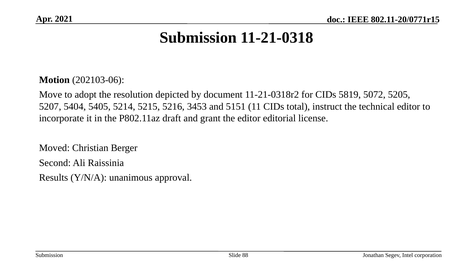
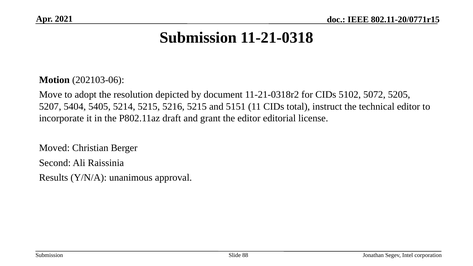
5819: 5819 -> 5102
5216 3453: 3453 -> 5215
